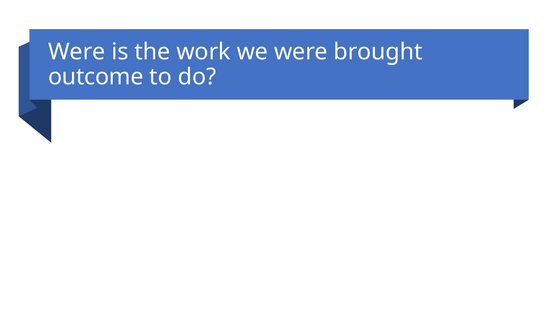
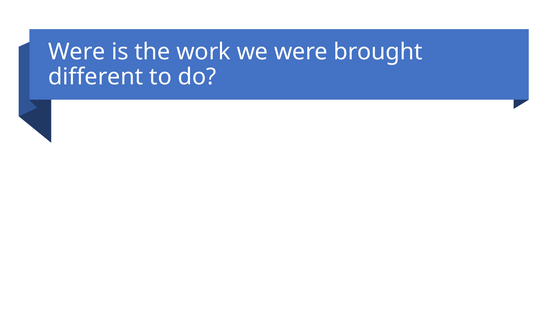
outcome: outcome -> different
